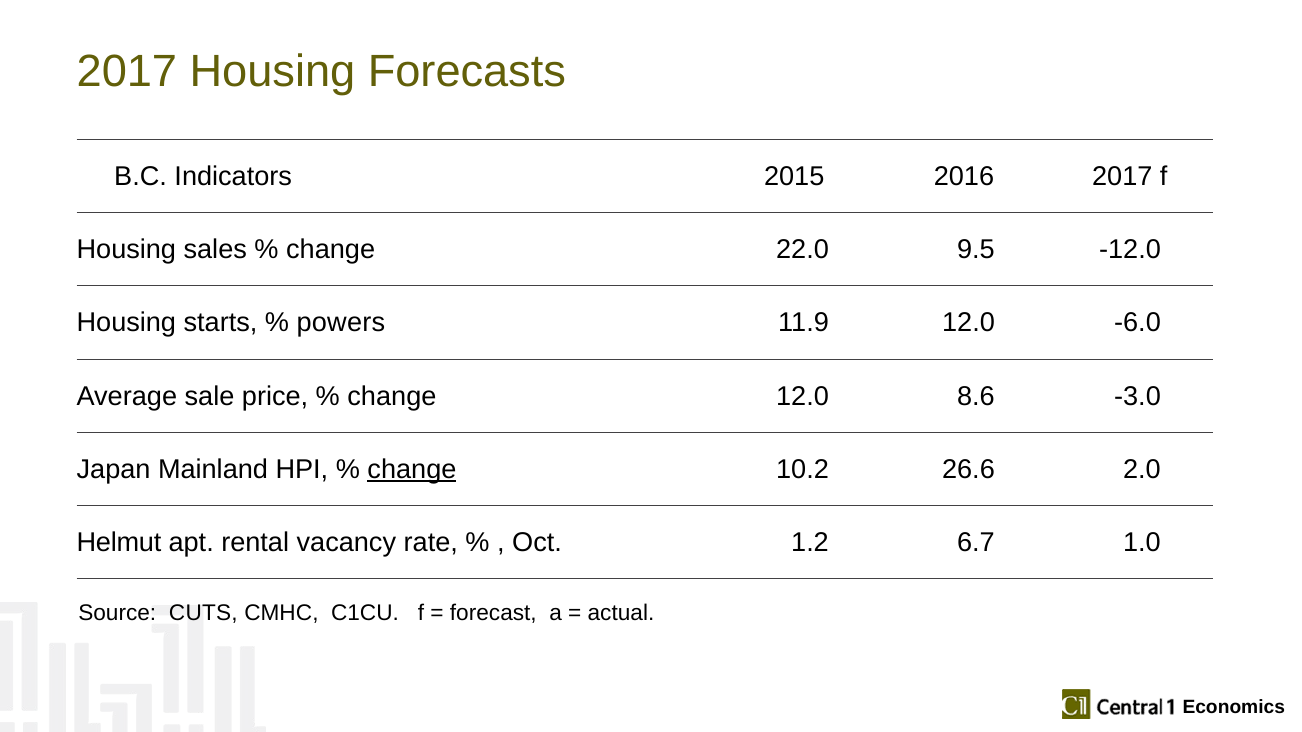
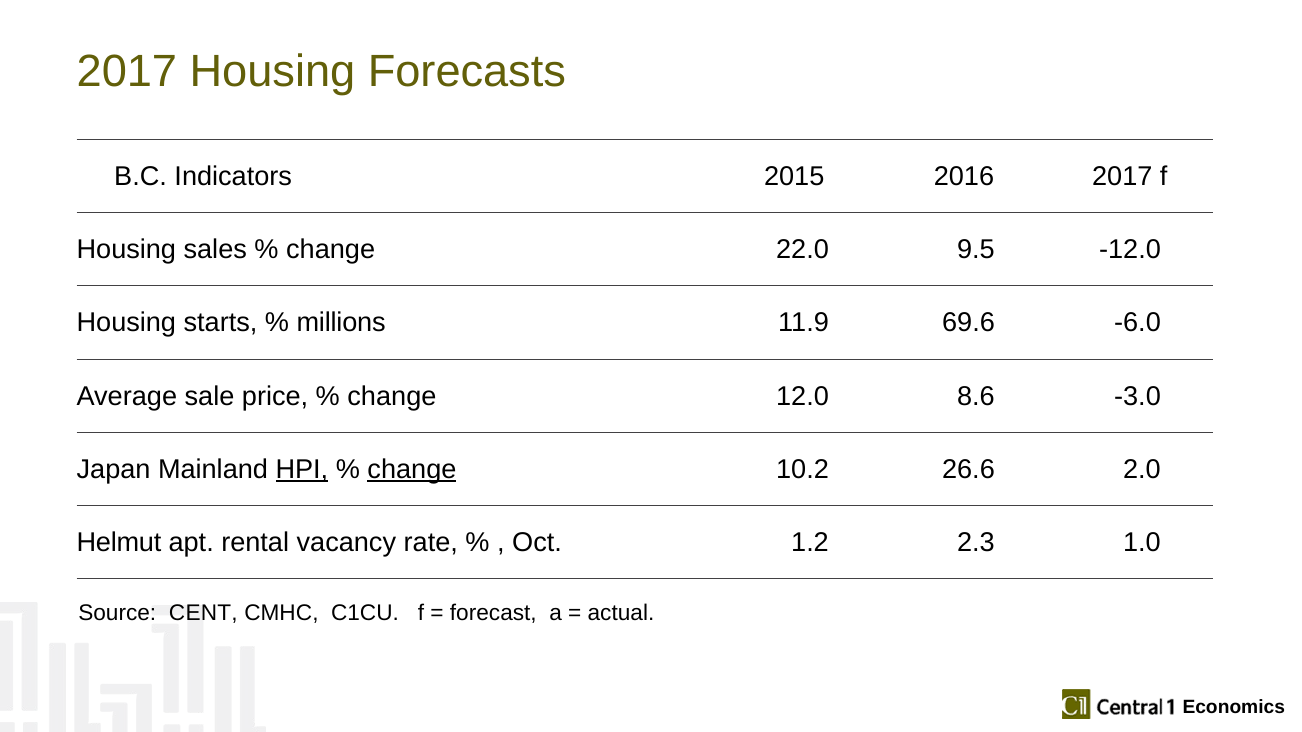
powers: powers -> millions
11.9 12.0: 12.0 -> 69.6
HPI underline: none -> present
6.7: 6.7 -> 2.3
CUTS: CUTS -> CENT
